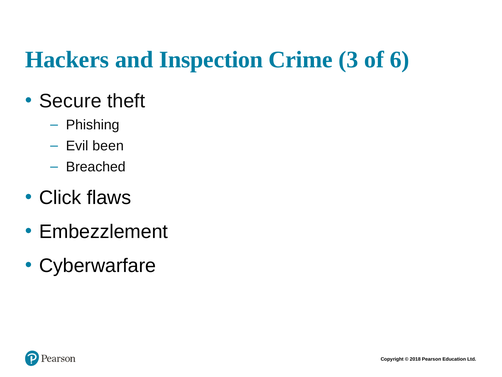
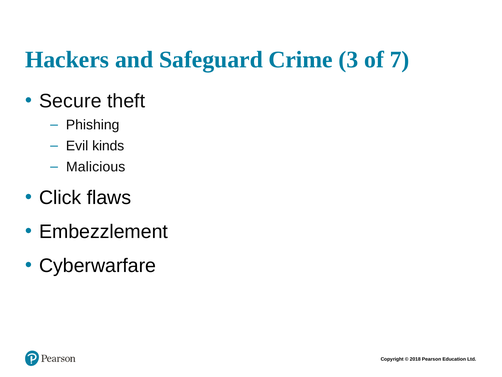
Inspection: Inspection -> Safeguard
6: 6 -> 7
been: been -> kinds
Breached: Breached -> Malicious
